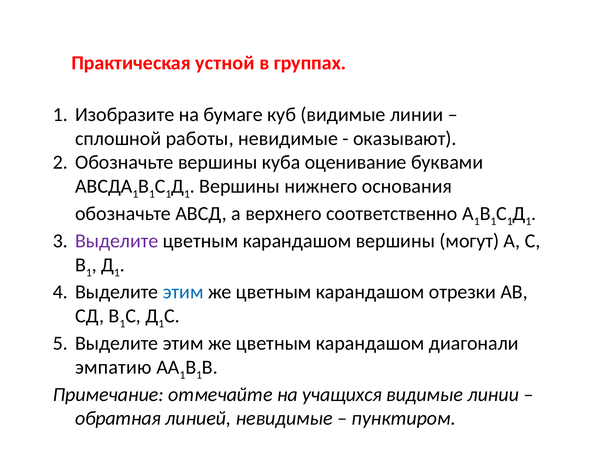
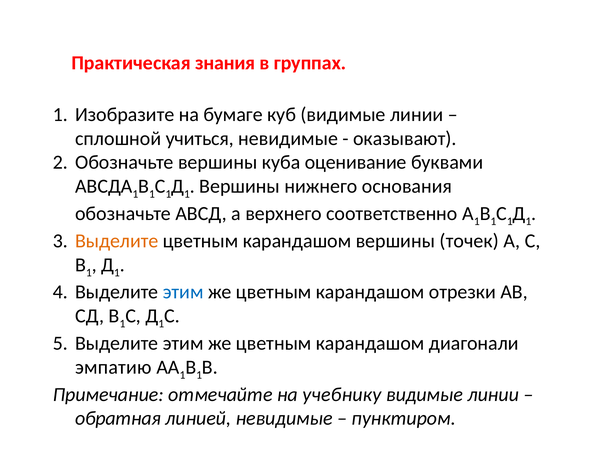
устной: устной -> знания
работы: работы -> учиться
Выделите at (117, 241) colour: purple -> orange
могут: могут -> точек
учащихся: учащихся -> учебнику
